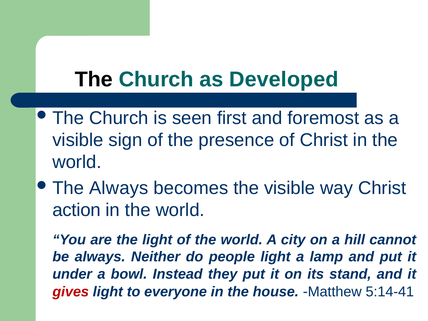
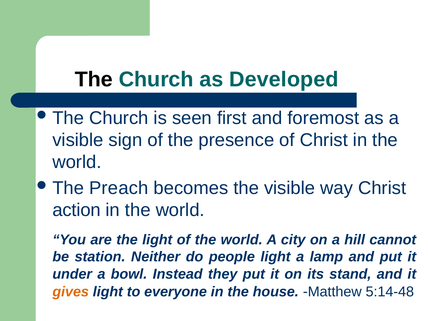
Always at (119, 188): Always -> Preach
be always: always -> station
gives colour: red -> orange
5:14-41: 5:14-41 -> 5:14-48
